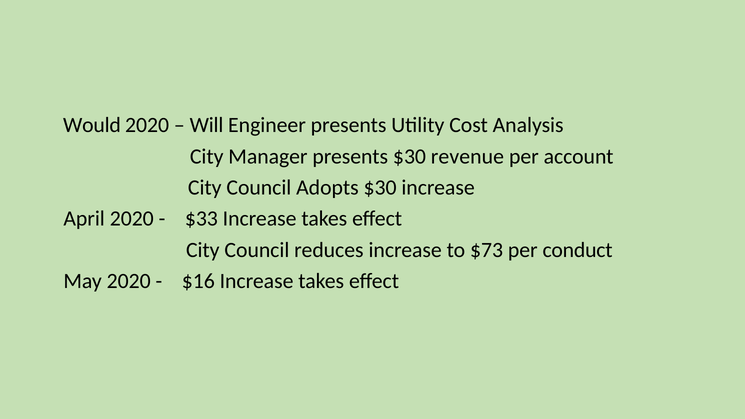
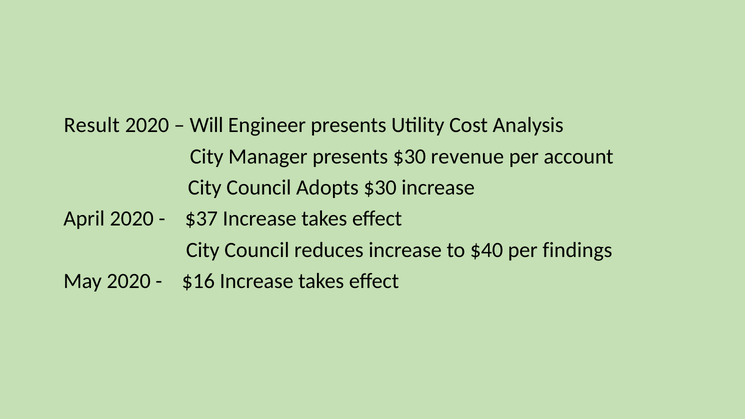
Would: Would -> Result
$33: $33 -> $37
$73: $73 -> $40
conduct: conduct -> findings
